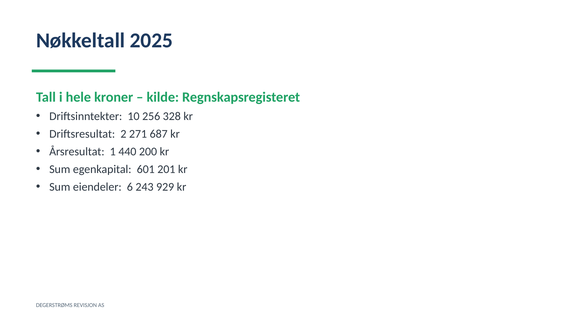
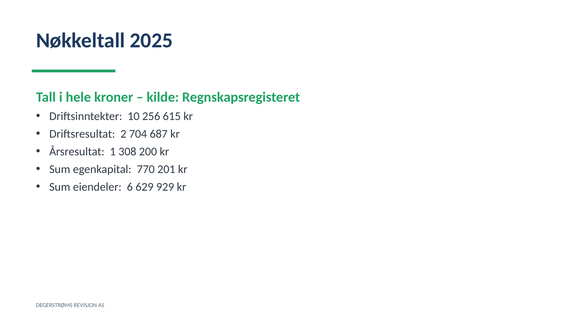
328: 328 -> 615
271: 271 -> 704
440: 440 -> 308
601: 601 -> 770
243: 243 -> 629
